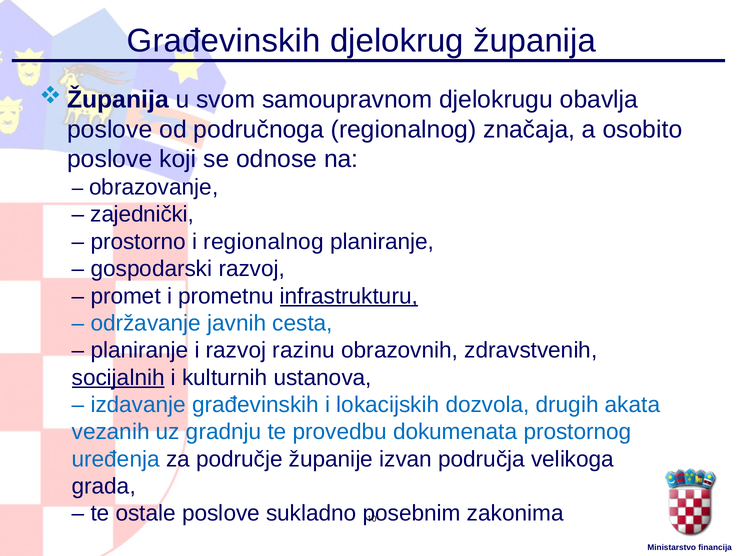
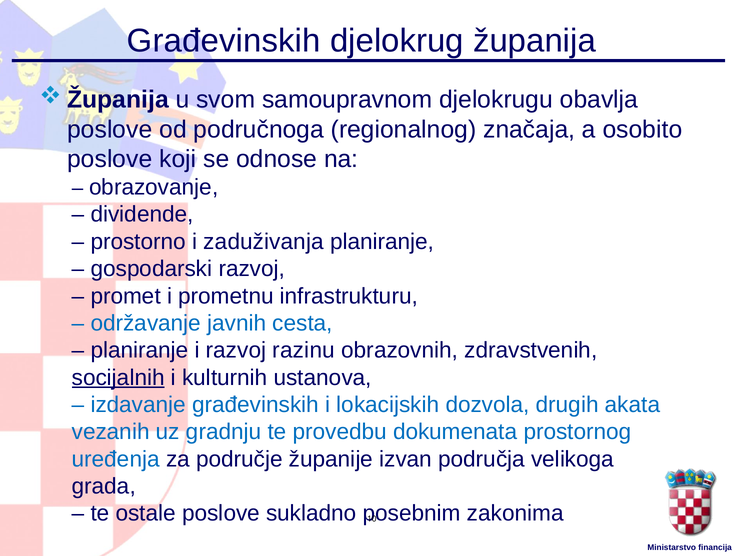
zajednički: zajednički -> dividende
i regionalnog: regionalnog -> zaduživanja
infrastrukturu underline: present -> none
